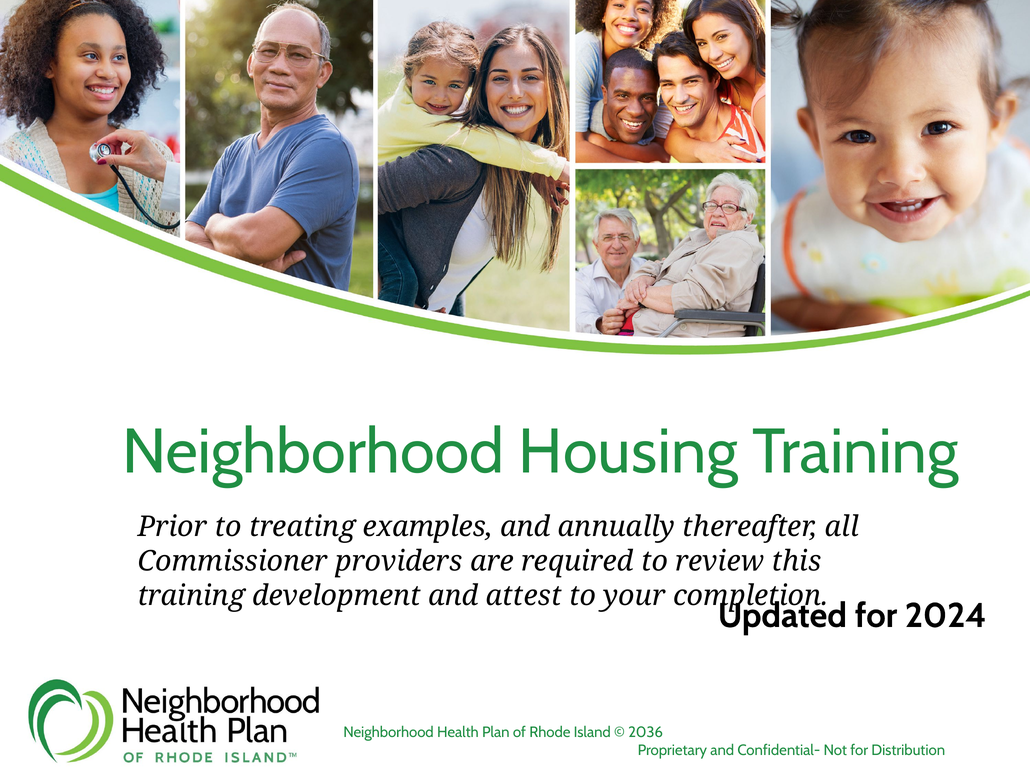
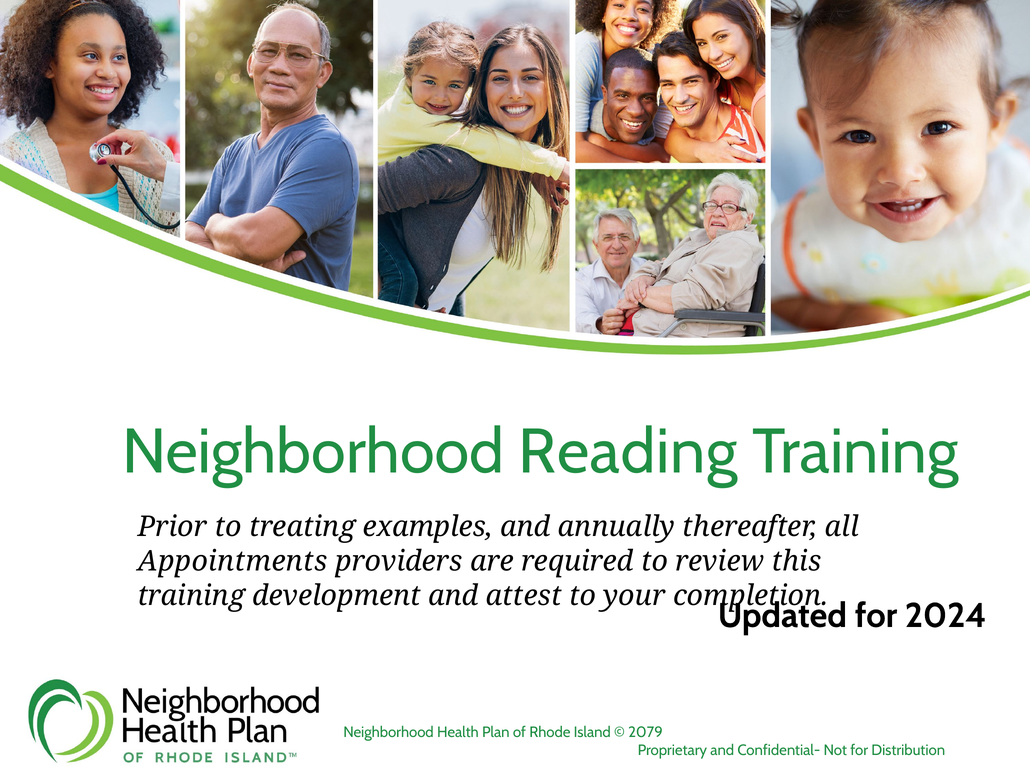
Housing: Housing -> Reading
Commissioner: Commissioner -> Appointments
2036: 2036 -> 2079
